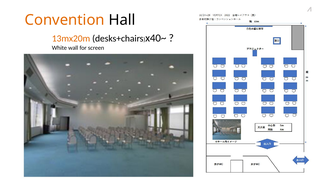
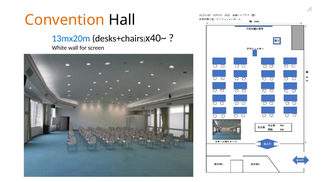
13mx20m colour: orange -> blue
